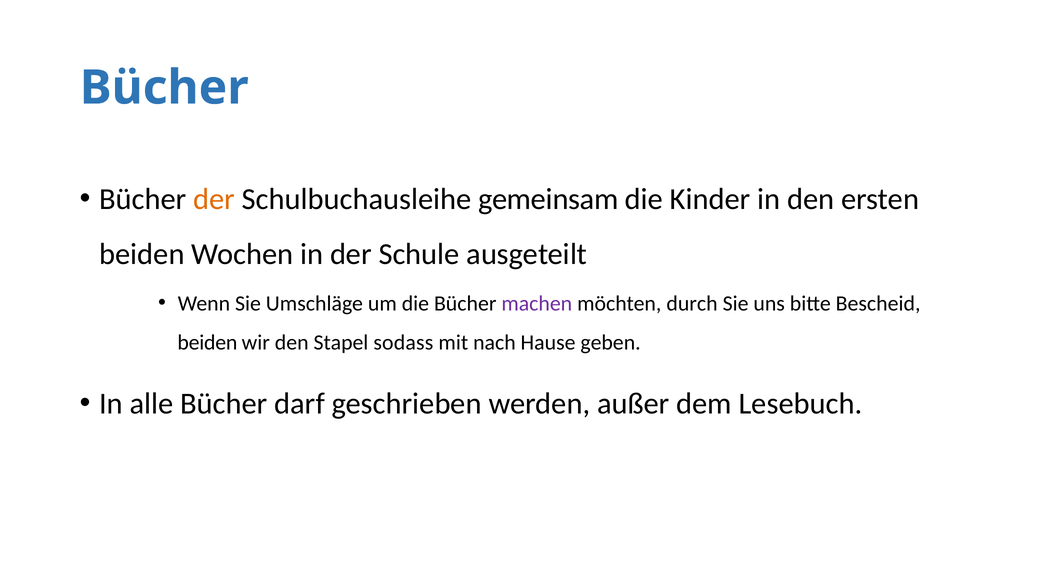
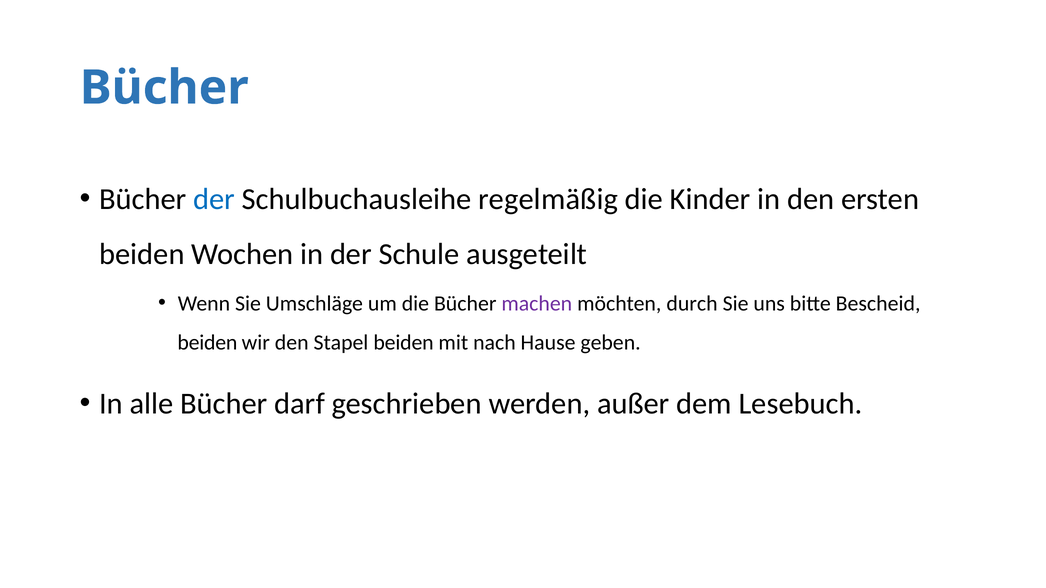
der at (214, 199) colour: orange -> blue
gemeinsam: gemeinsam -> regelmäßig
Stapel sodass: sodass -> beiden
